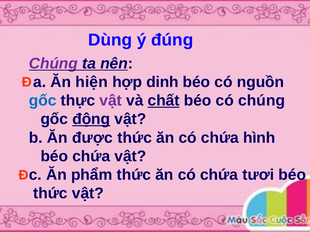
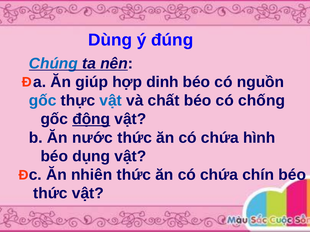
Chúng at (53, 64) colour: purple -> blue
hiện: hiện -> giúp
vật at (111, 101) colour: purple -> blue
chất underline: present -> none
có chúng: chúng -> chống
được: được -> nước
béo chứa: chứa -> dụng
phẩm: phẩm -> nhiên
tươi: tươi -> chín
